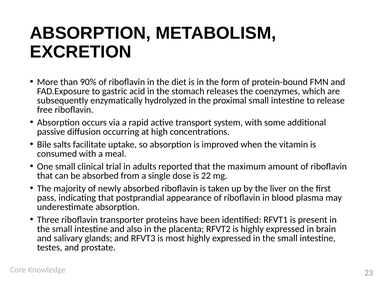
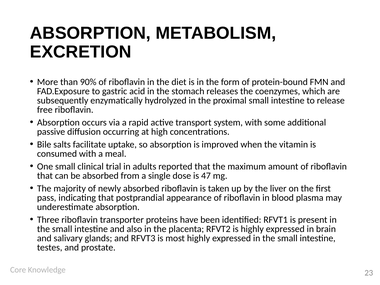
22: 22 -> 47
